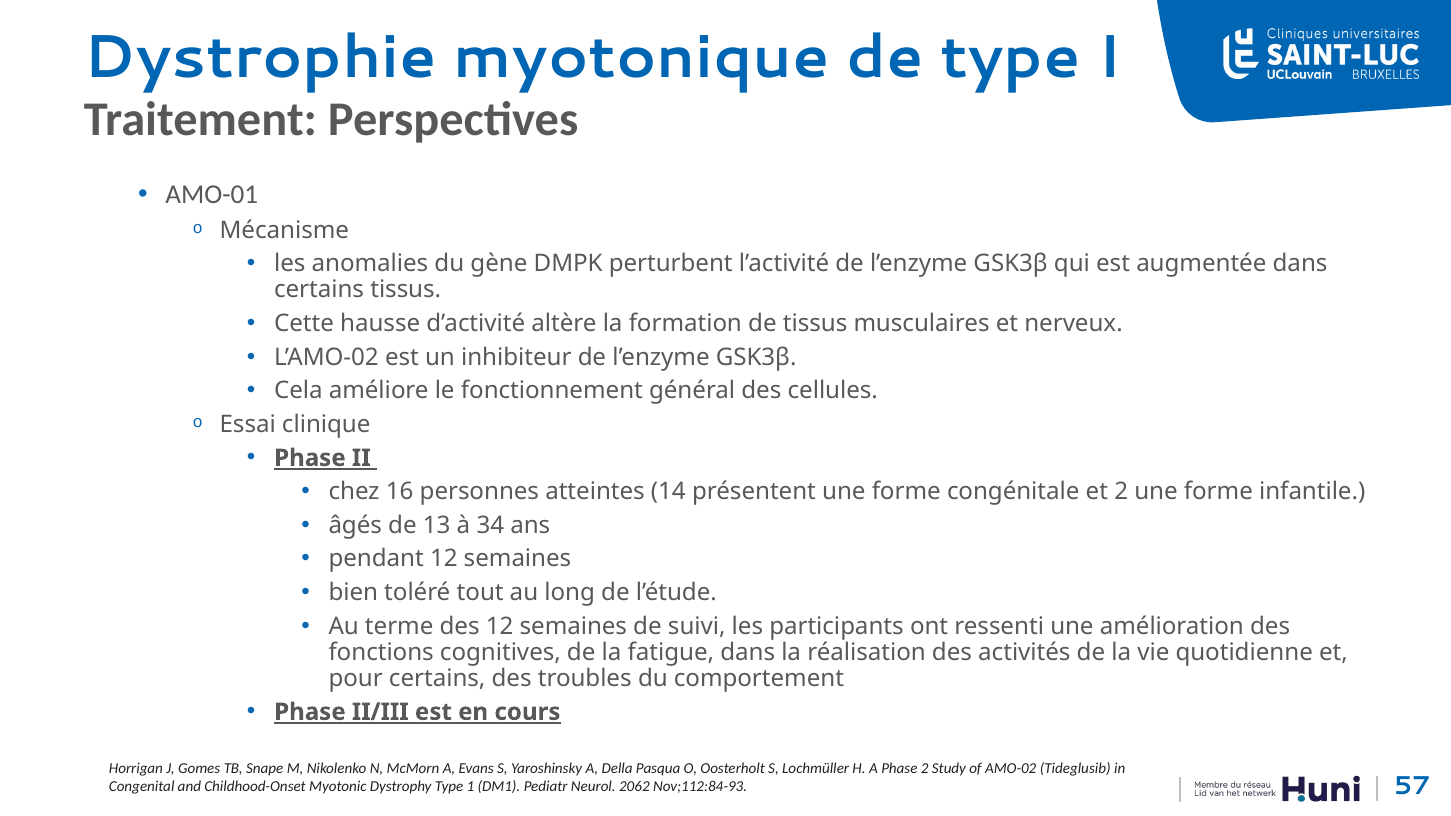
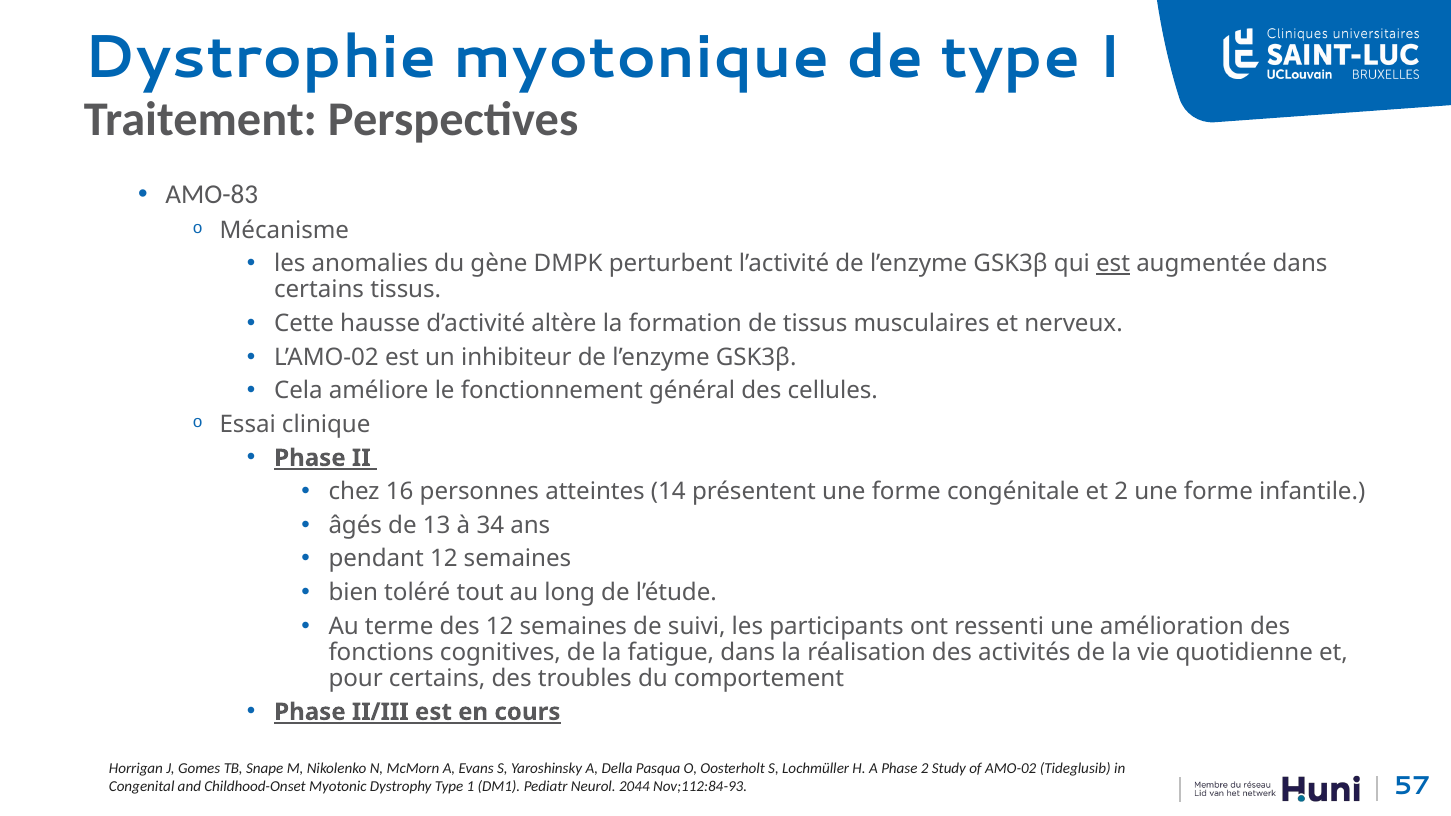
AMO-01: AMO-01 -> AMO-83
est at (1113, 264) underline: none -> present
2062: 2062 -> 2044
